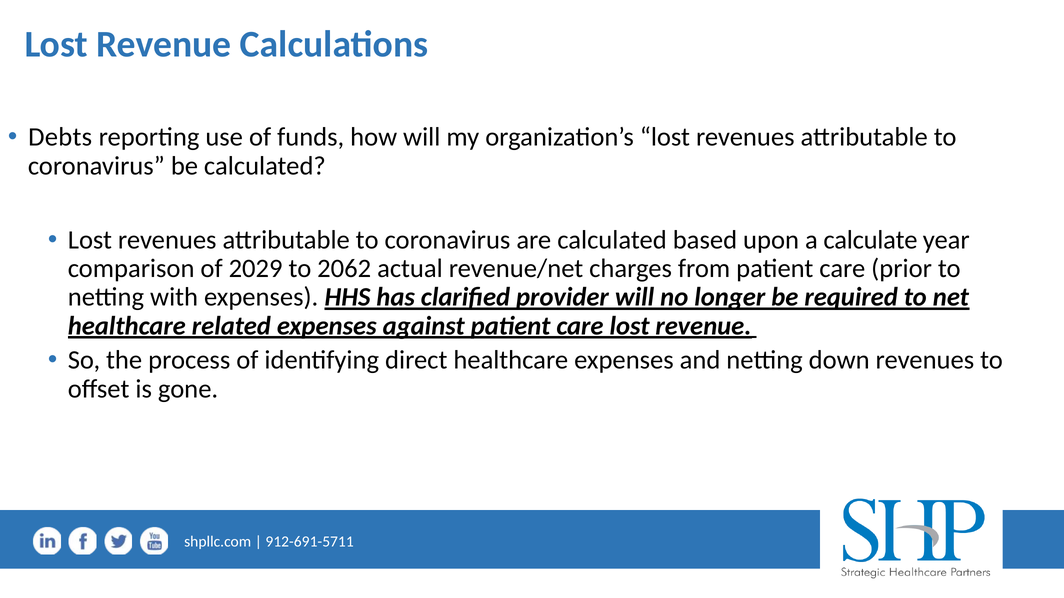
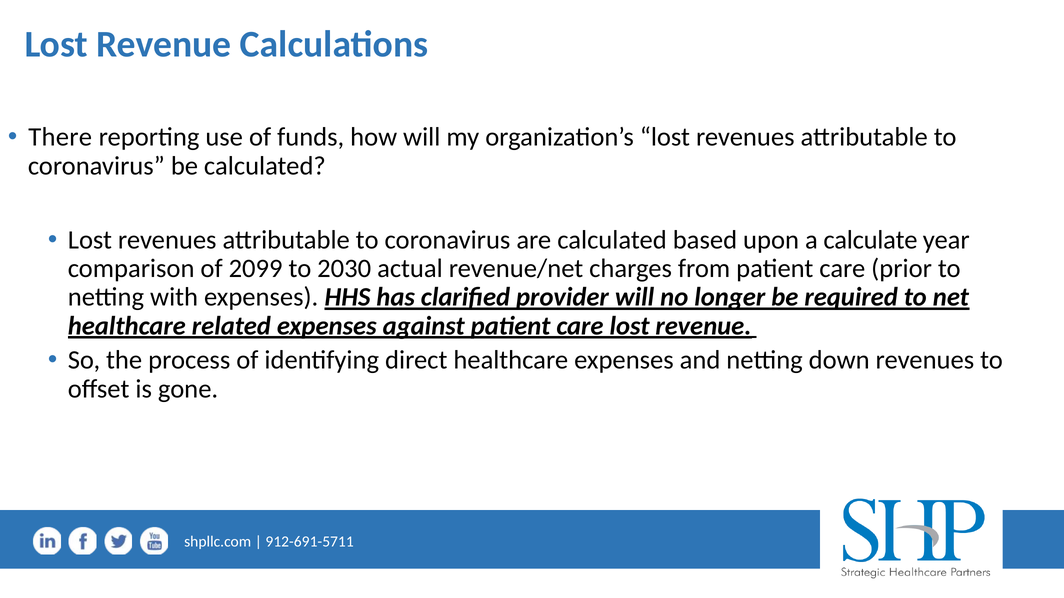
Debts: Debts -> There
2029: 2029 -> 2099
2062: 2062 -> 2030
